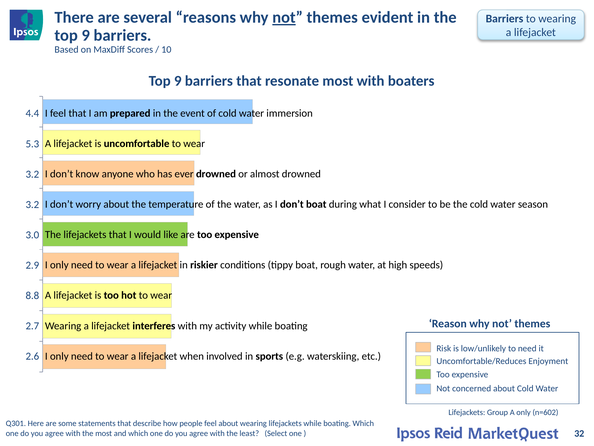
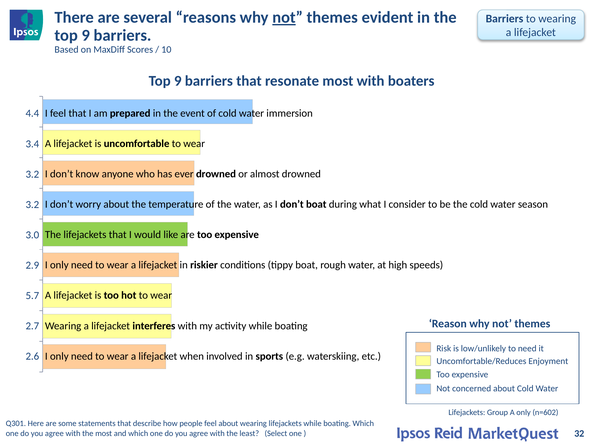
5.3: 5.3 -> 3.4
8.8: 8.8 -> 5.7
